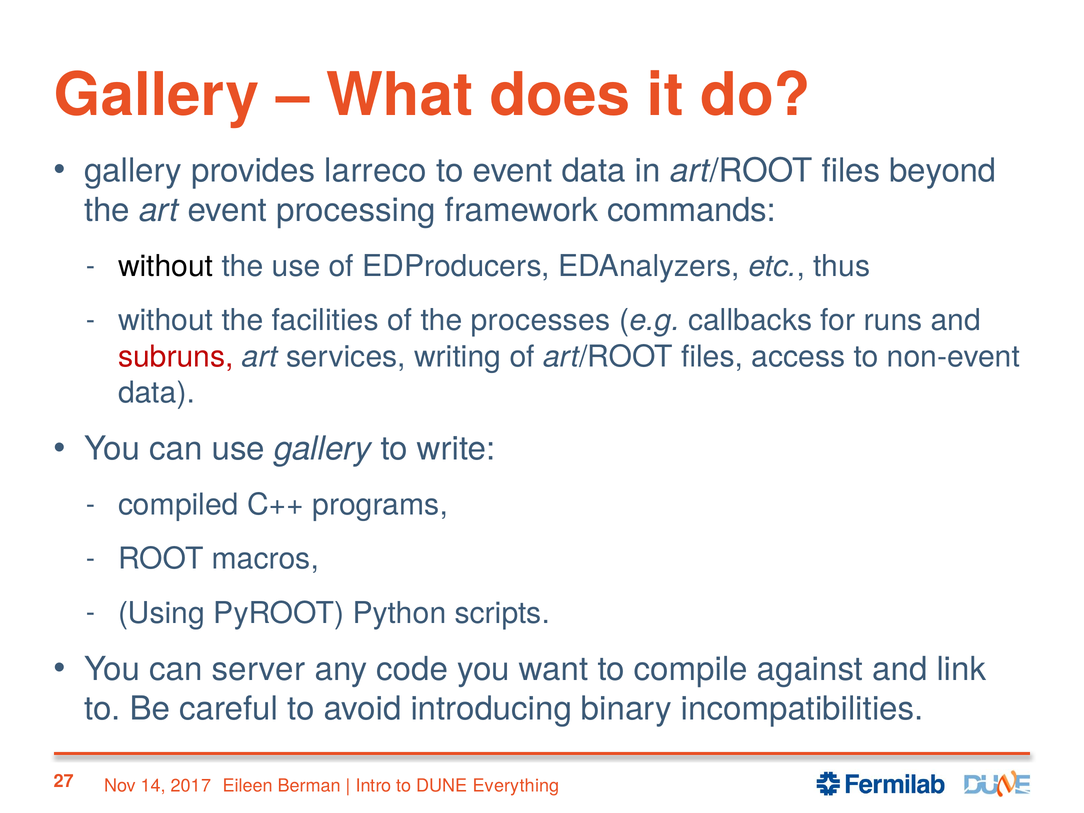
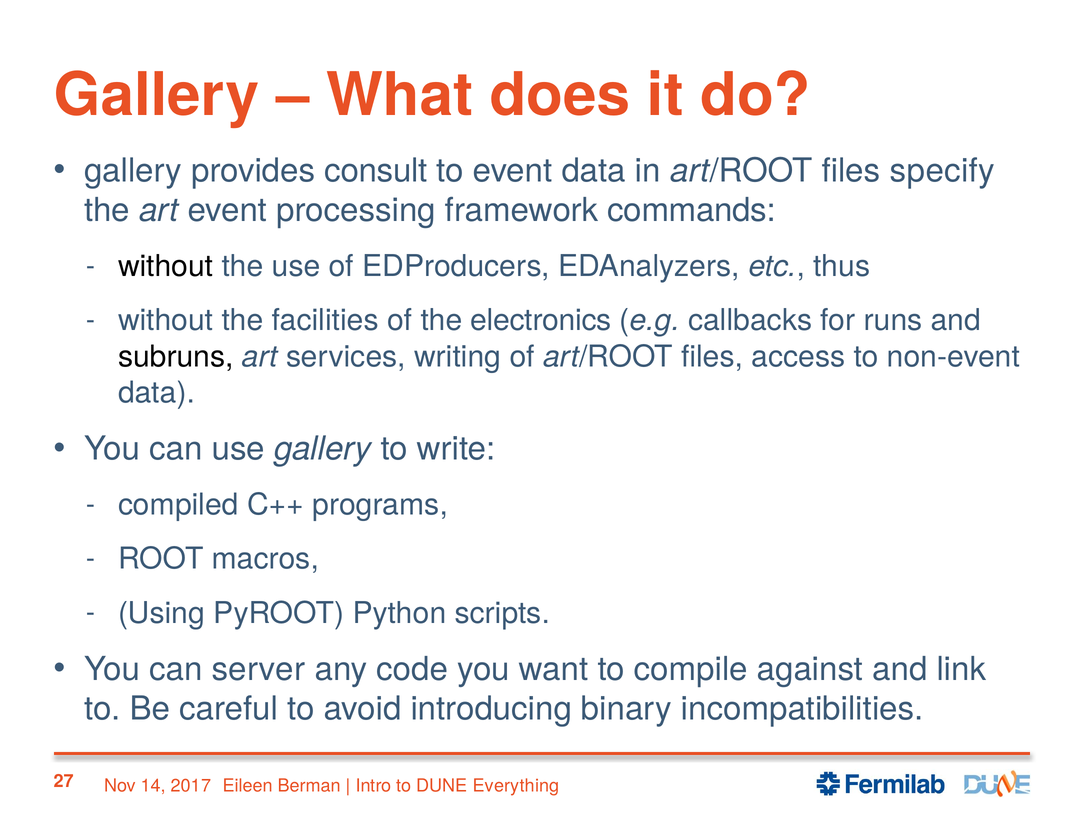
larreco: larreco -> consult
beyond: beyond -> specify
processes: processes -> electronics
subruns colour: red -> black
